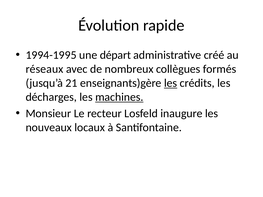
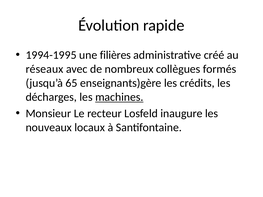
départ: départ -> filières
21: 21 -> 65
les at (171, 83) underline: present -> none
